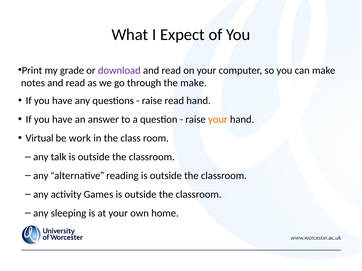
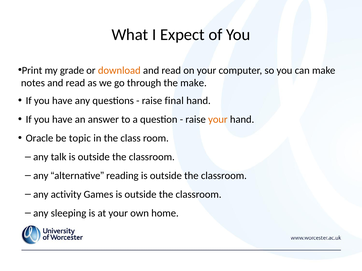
download colour: purple -> orange
raise read: read -> final
Virtual: Virtual -> Oracle
work: work -> topic
